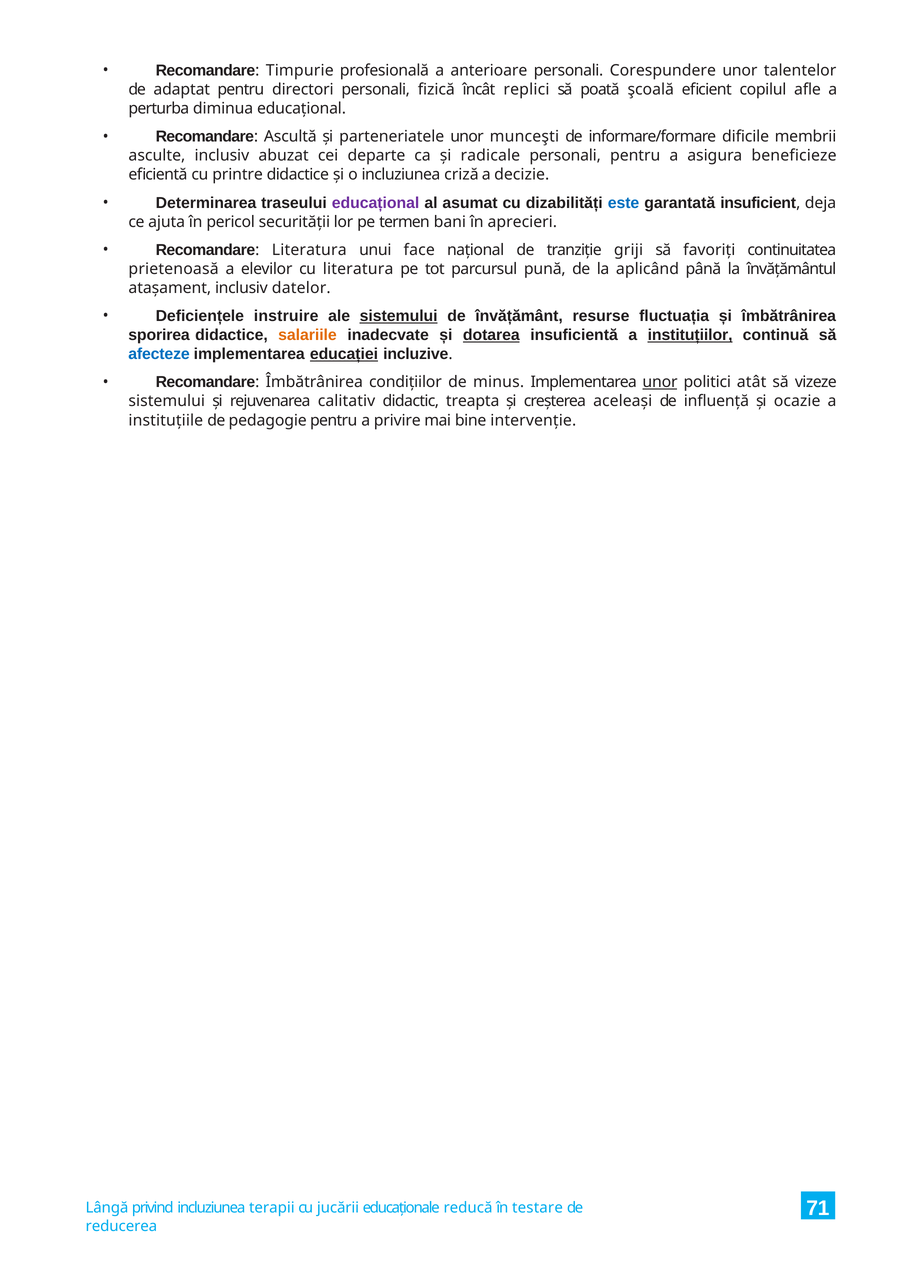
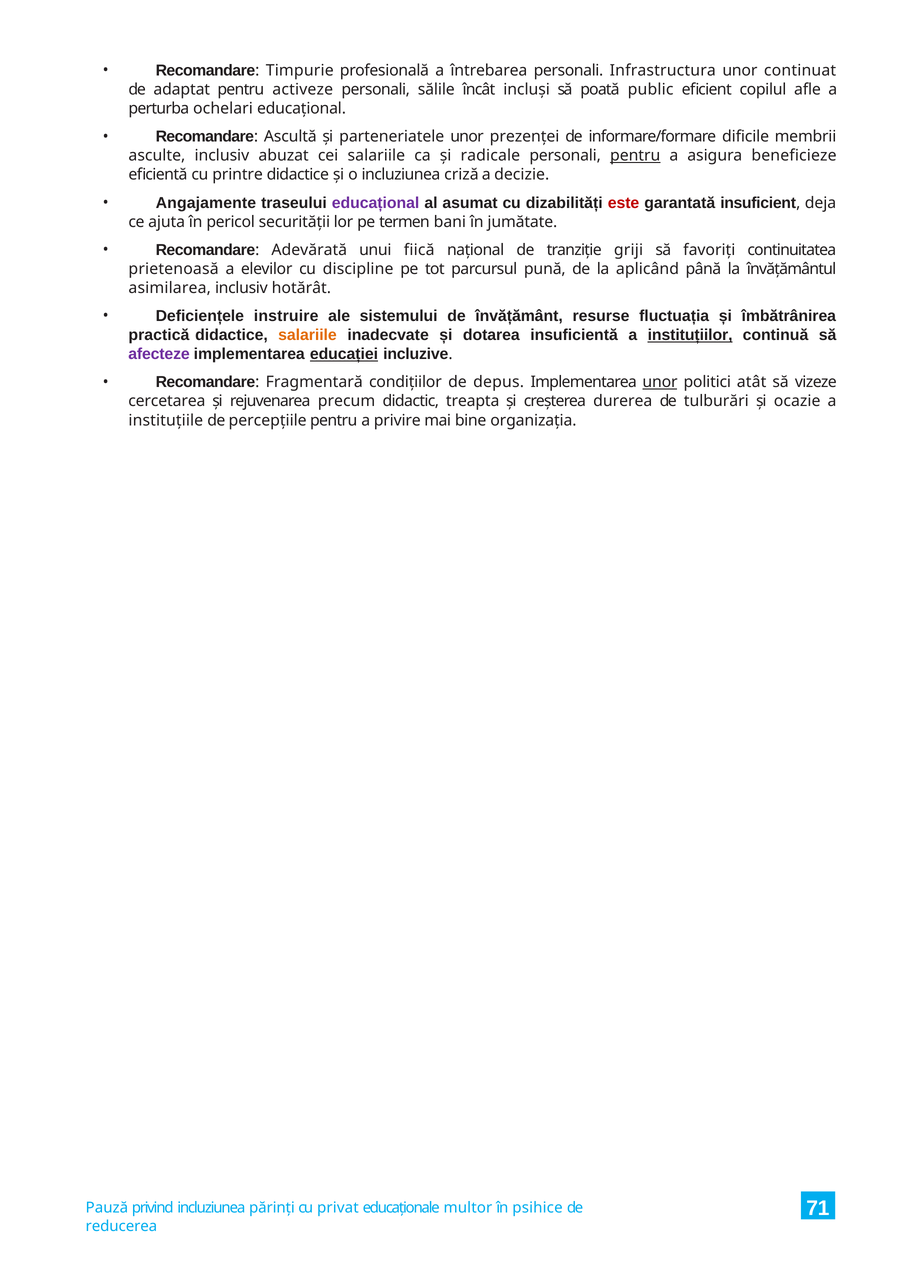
anterioare: anterioare -> întrebarea
Corespundere: Corespundere -> Infrastructura
talentelor: talentelor -> continuat
directori: directori -> activeze
fizică: fizică -> sălile
replici: replici -> incluși
şcoală: şcoală -> public
diminua: diminua -> ochelari
munceşti: munceşti -> prezenței
cei departe: departe -> salariile
pentru at (635, 156) underline: none -> present
Determinarea: Determinarea -> Angajamente
este colour: blue -> red
aprecieri: aprecieri -> jumătate
Recomandare Literatura: Literatura -> Adevărată
face: face -> fiică
cu literatura: literatura -> discipline
atașament: atașament -> asimilarea
datelor: datelor -> hotărât
sistemului at (399, 316) underline: present -> none
sporirea: sporirea -> practică
dotarea underline: present -> none
afecteze colour: blue -> purple
Recomandare Îmbătrânirea: Îmbătrânirea -> Fragmentară
minus: minus -> depus
sistemului at (167, 401): sistemului -> cercetarea
calitativ: calitativ -> precum
aceleași: aceleași -> durerea
influență: influență -> tulburări
pedagogie: pedagogie -> percepțiile
intervenție: intervenție -> organizația
Lângă: Lângă -> Pauză
terapii: terapii -> părinți
jucării: jucării -> privat
reducă: reducă -> multor
testare: testare -> psihice
